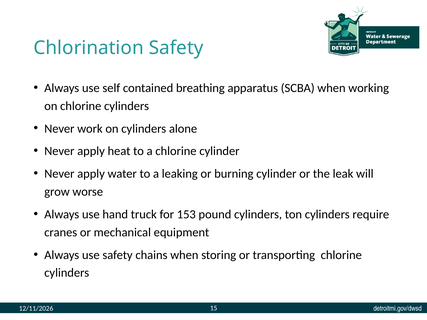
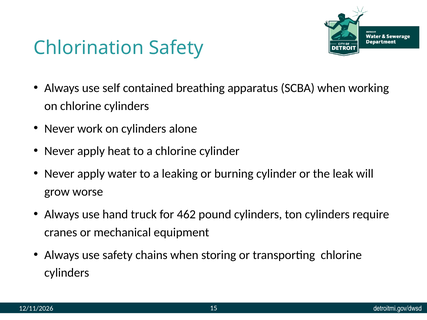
153: 153 -> 462
